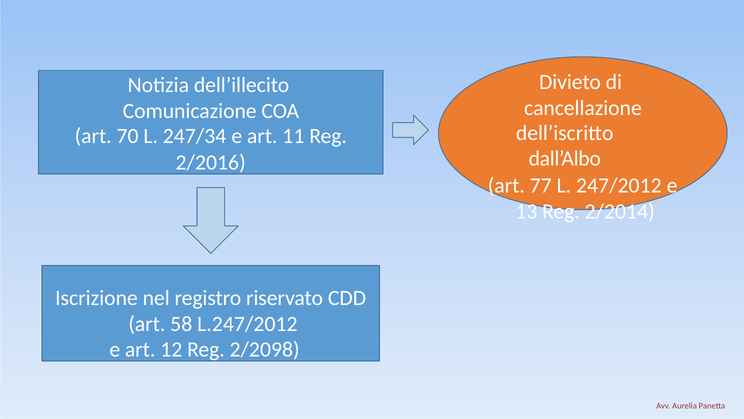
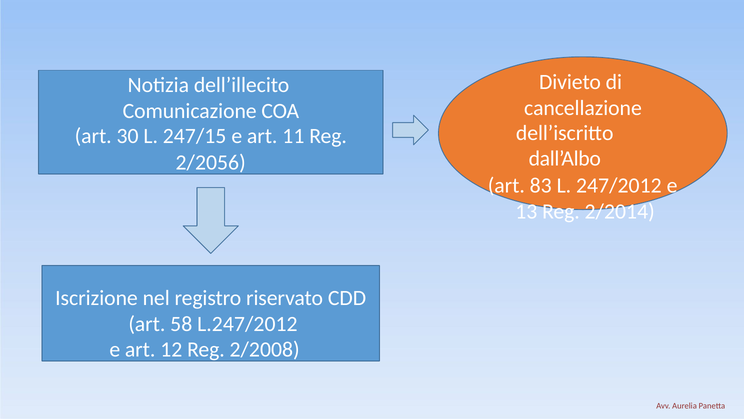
70: 70 -> 30
247/34: 247/34 -> 247/15
2/2016: 2/2016 -> 2/2056
77: 77 -> 83
2/2098: 2/2098 -> 2/2008
